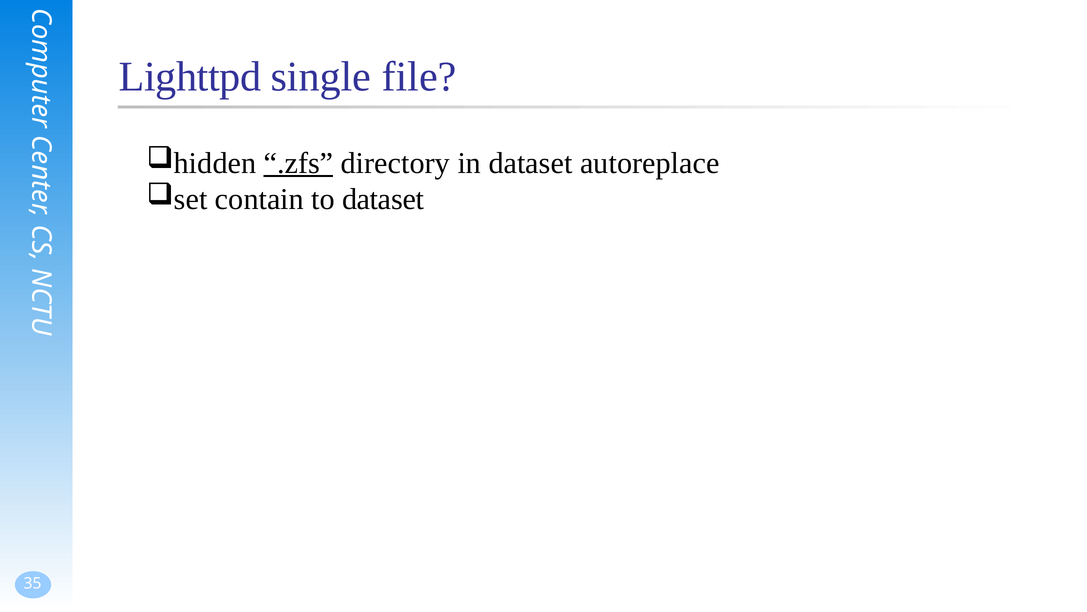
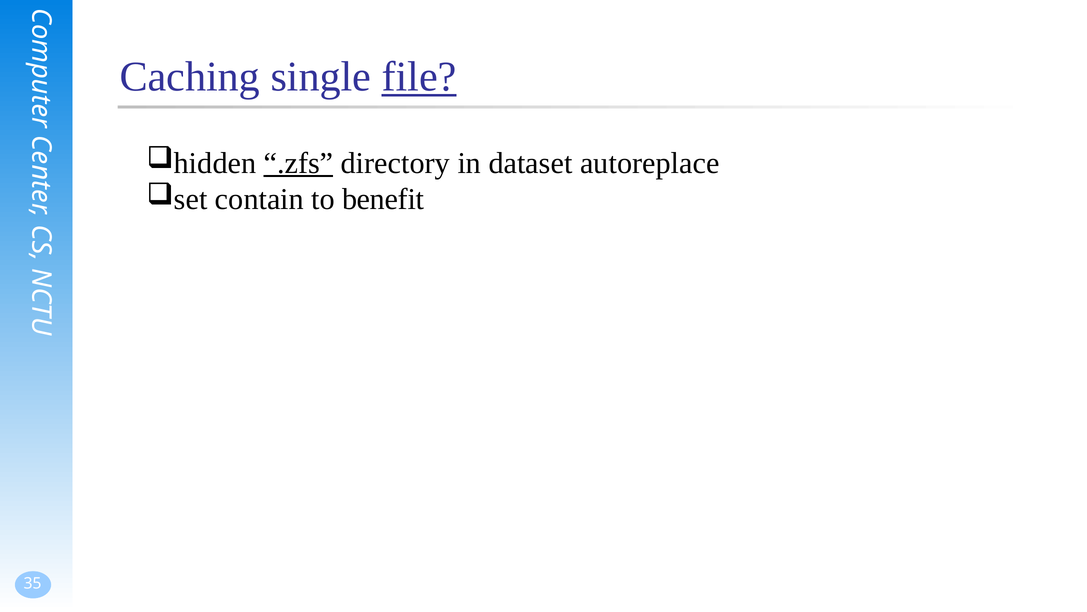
Lighttpd: Lighttpd -> Caching
file underline: none -> present
to dataset: dataset -> benefit
